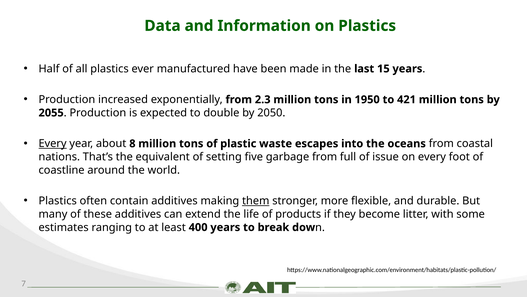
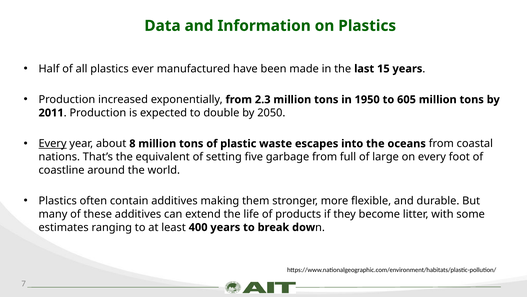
421: 421 -> 605
2055: 2055 -> 2011
issue: issue -> large
them underline: present -> none
